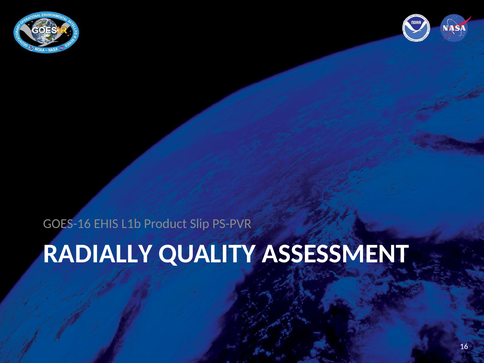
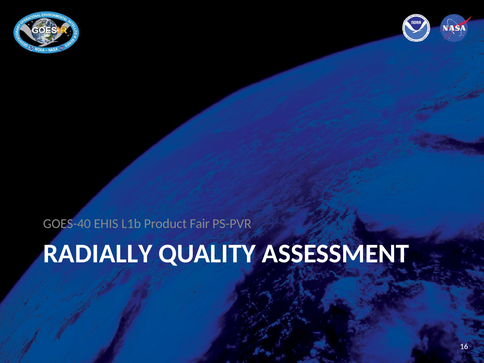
GOES-16: GOES-16 -> GOES-40
Slip: Slip -> Fair
